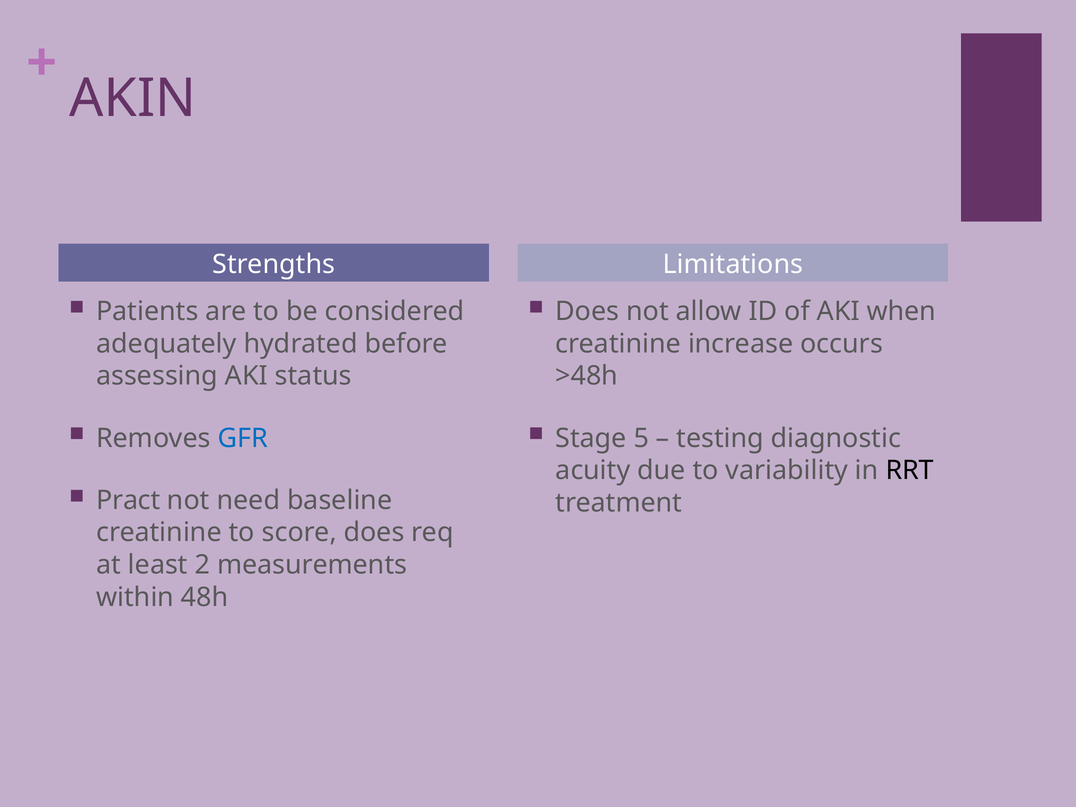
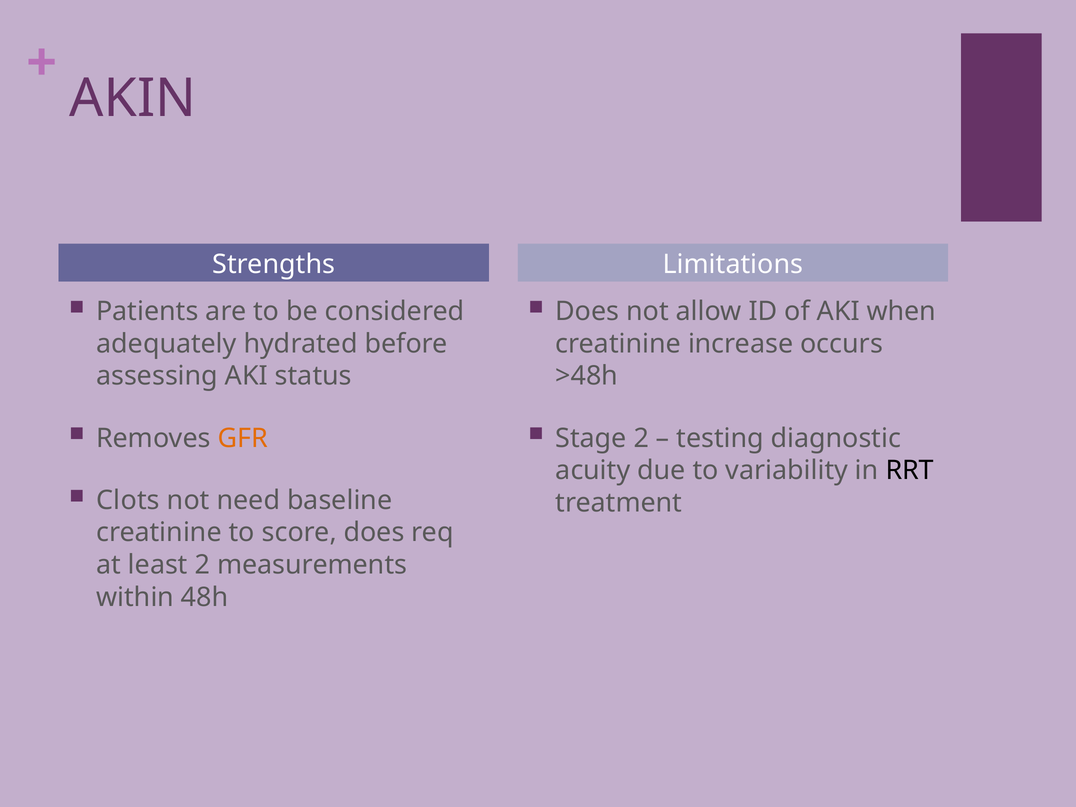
GFR colour: blue -> orange
Stage 5: 5 -> 2
Pract: Pract -> Clots
